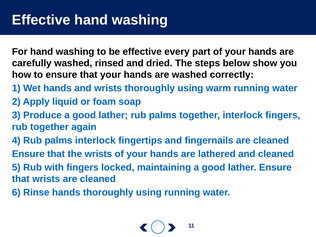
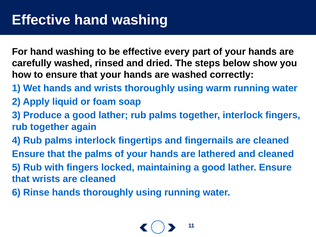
the wrists: wrists -> palms
